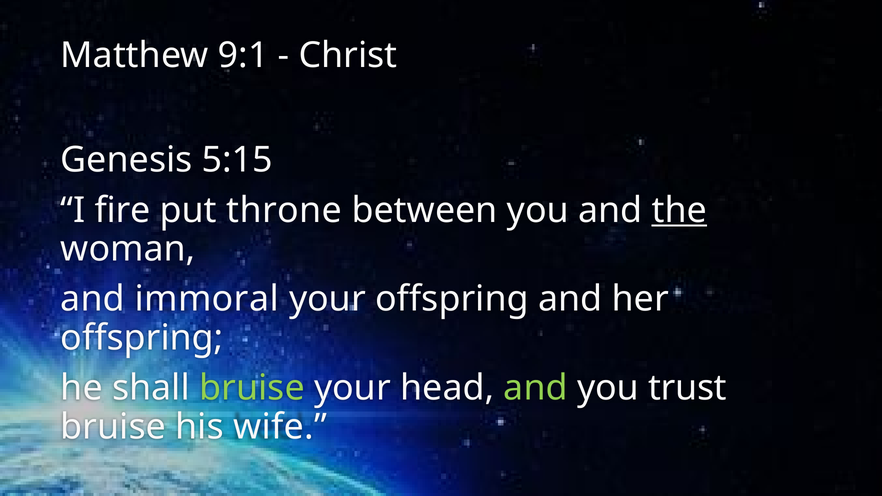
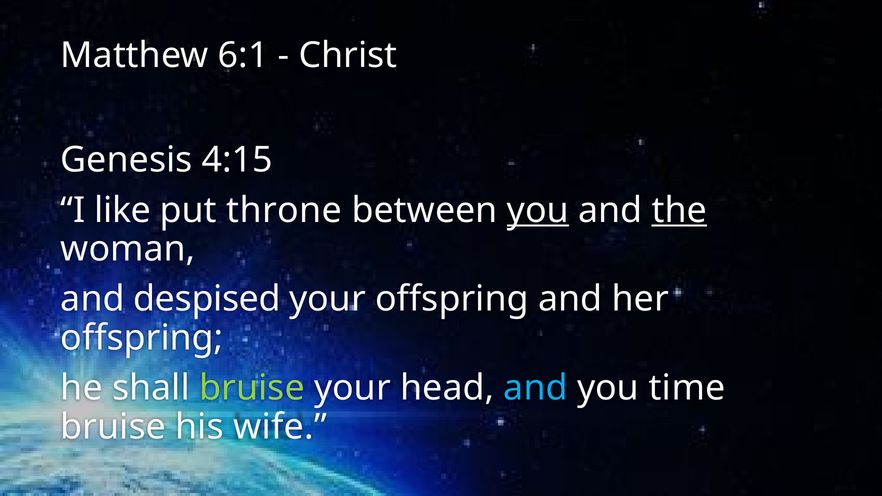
9:1: 9:1 -> 6:1
5:15: 5:15 -> 4:15
fire: fire -> like
you at (538, 210) underline: none -> present
immoral: immoral -> despised
and at (536, 388) colour: light green -> light blue
trust: trust -> time
